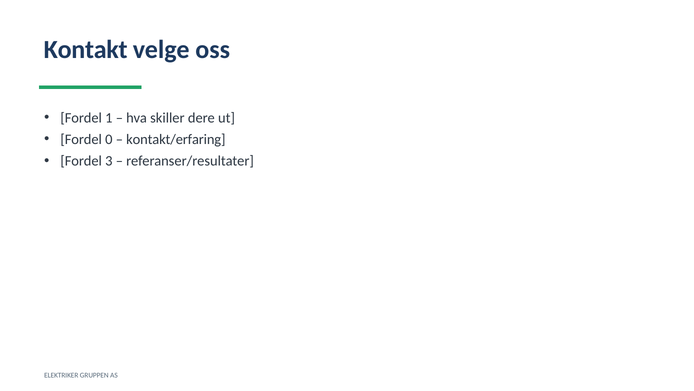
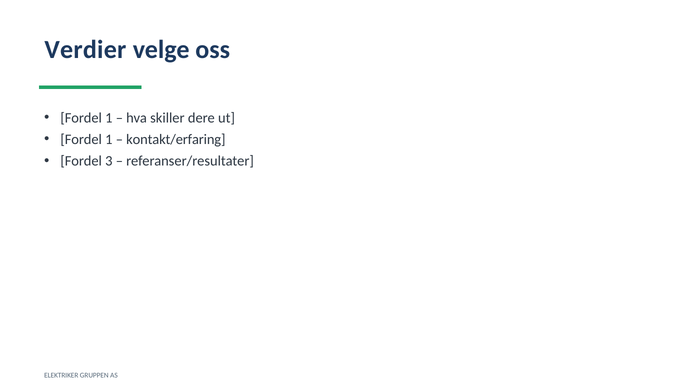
Kontakt: Kontakt -> Verdier
0 at (109, 139): 0 -> 1
